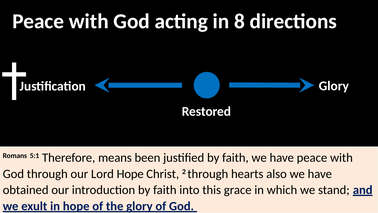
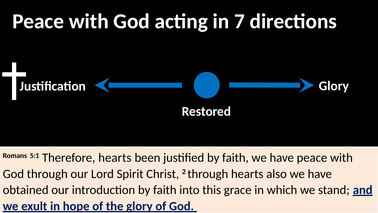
8: 8 -> 7
Therefore means: means -> hearts
Lord Hope: Hope -> Spirit
